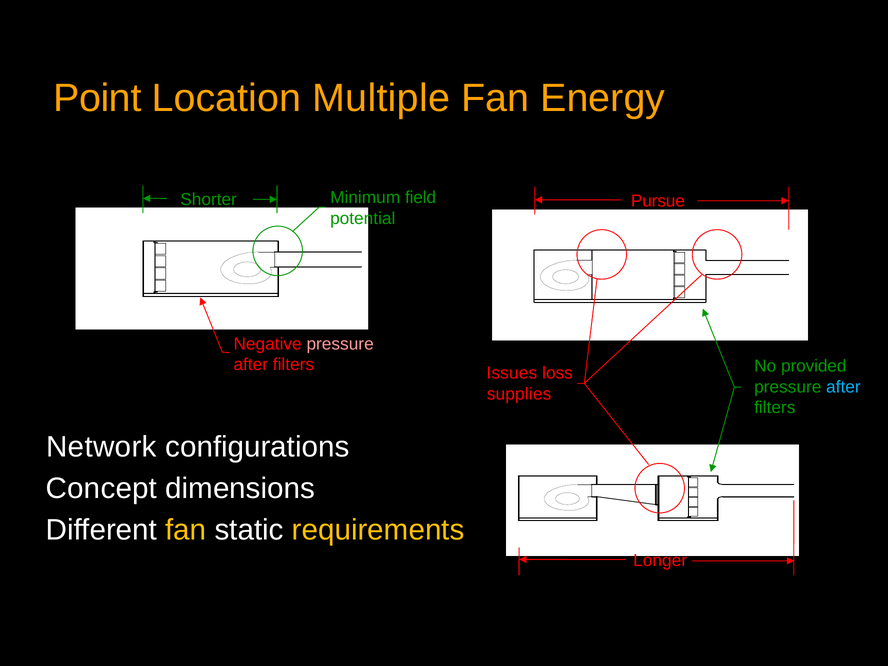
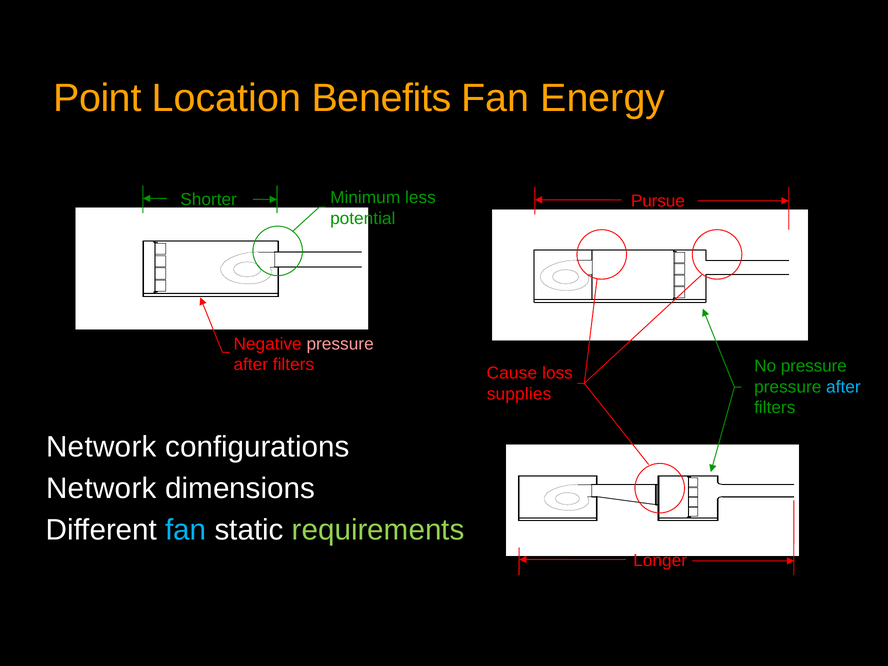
Multiple: Multiple -> Benefits
field: field -> less
No provided: provided -> pressure
Issues: Issues -> Cause
Concept at (101, 488): Concept -> Network
fan at (186, 530) colour: yellow -> light blue
requirements colour: yellow -> light green
